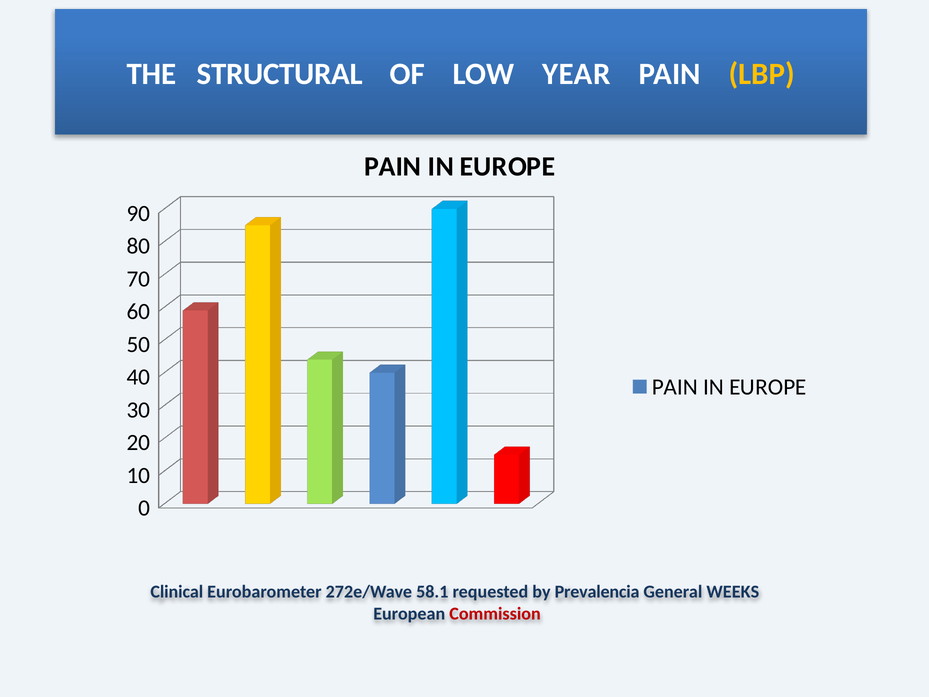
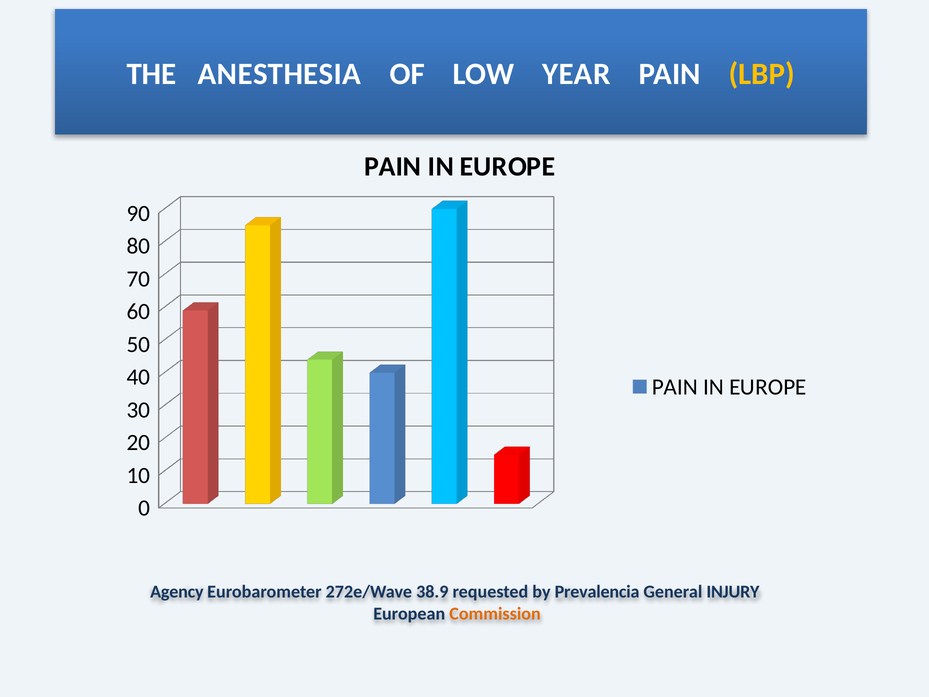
STRUCTURAL: STRUCTURAL -> ANESTHESIA
Clinical: Clinical -> Agency
58.1: 58.1 -> 38.9
WEEKS: WEEKS -> INJURY
Commission colour: red -> orange
